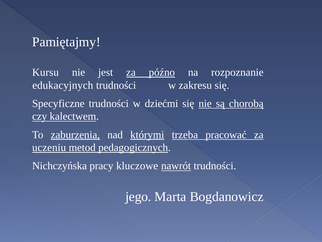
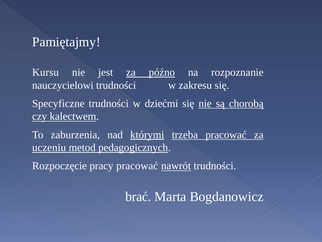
edukacyjnych: edukacyjnych -> nauczycielowi
zaburzenia underline: present -> none
Nichczyńska: Nichczyńska -> Rozpoczęcie
pracy kluczowe: kluczowe -> pracować
jego: jego -> brać
